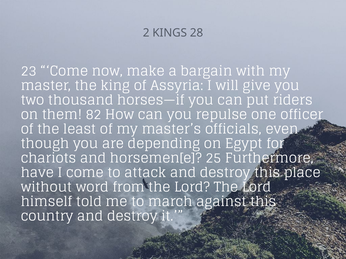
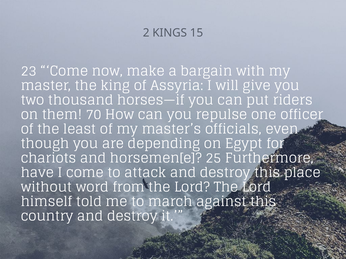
28: 28 -> 15
82: 82 -> 70
